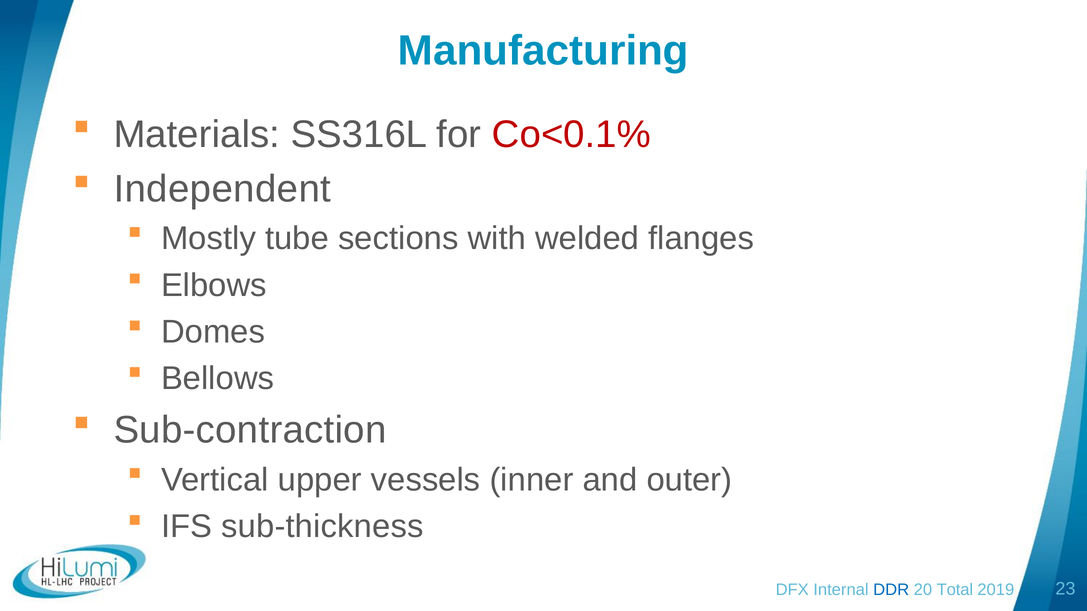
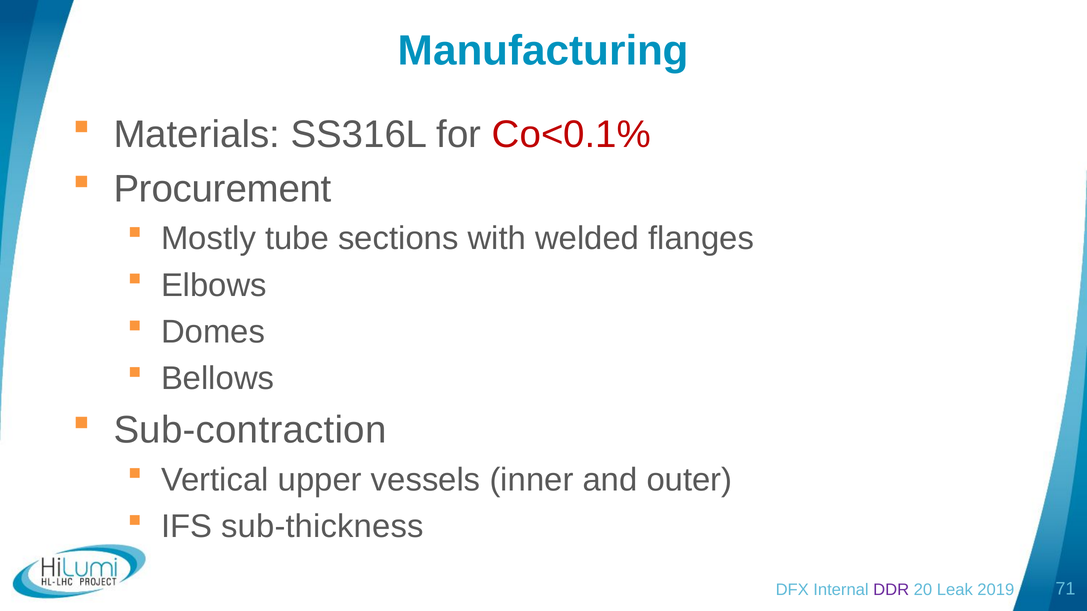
Independent: Independent -> Procurement
DDR colour: blue -> purple
Total: Total -> Leak
23: 23 -> 71
